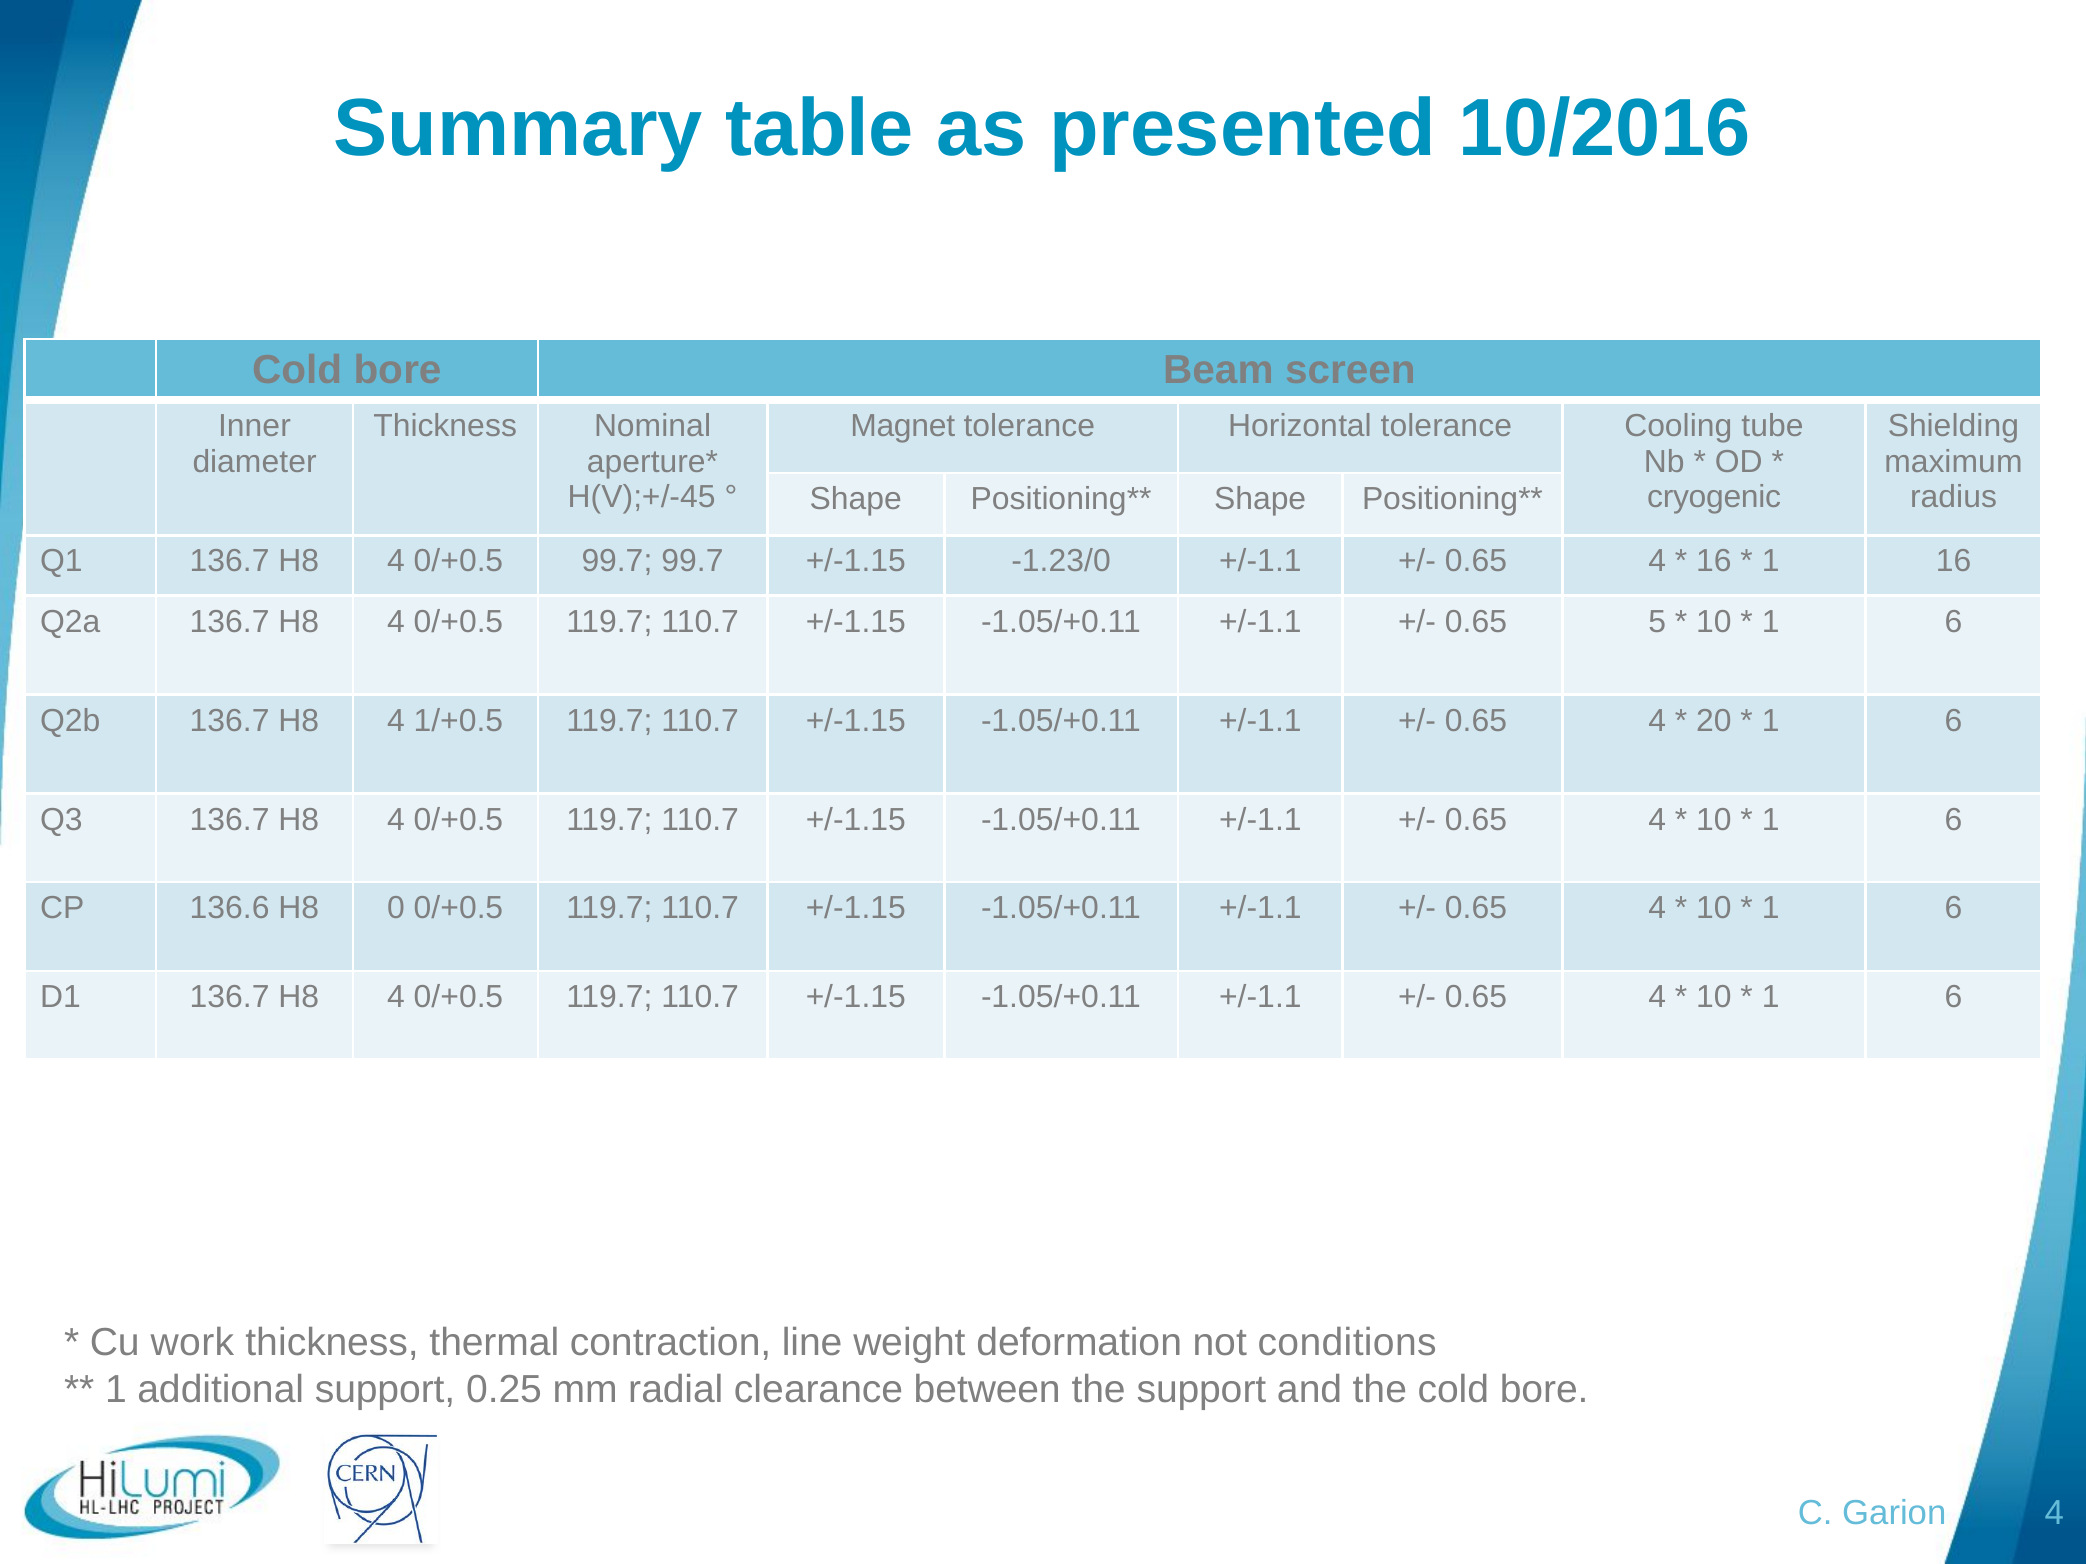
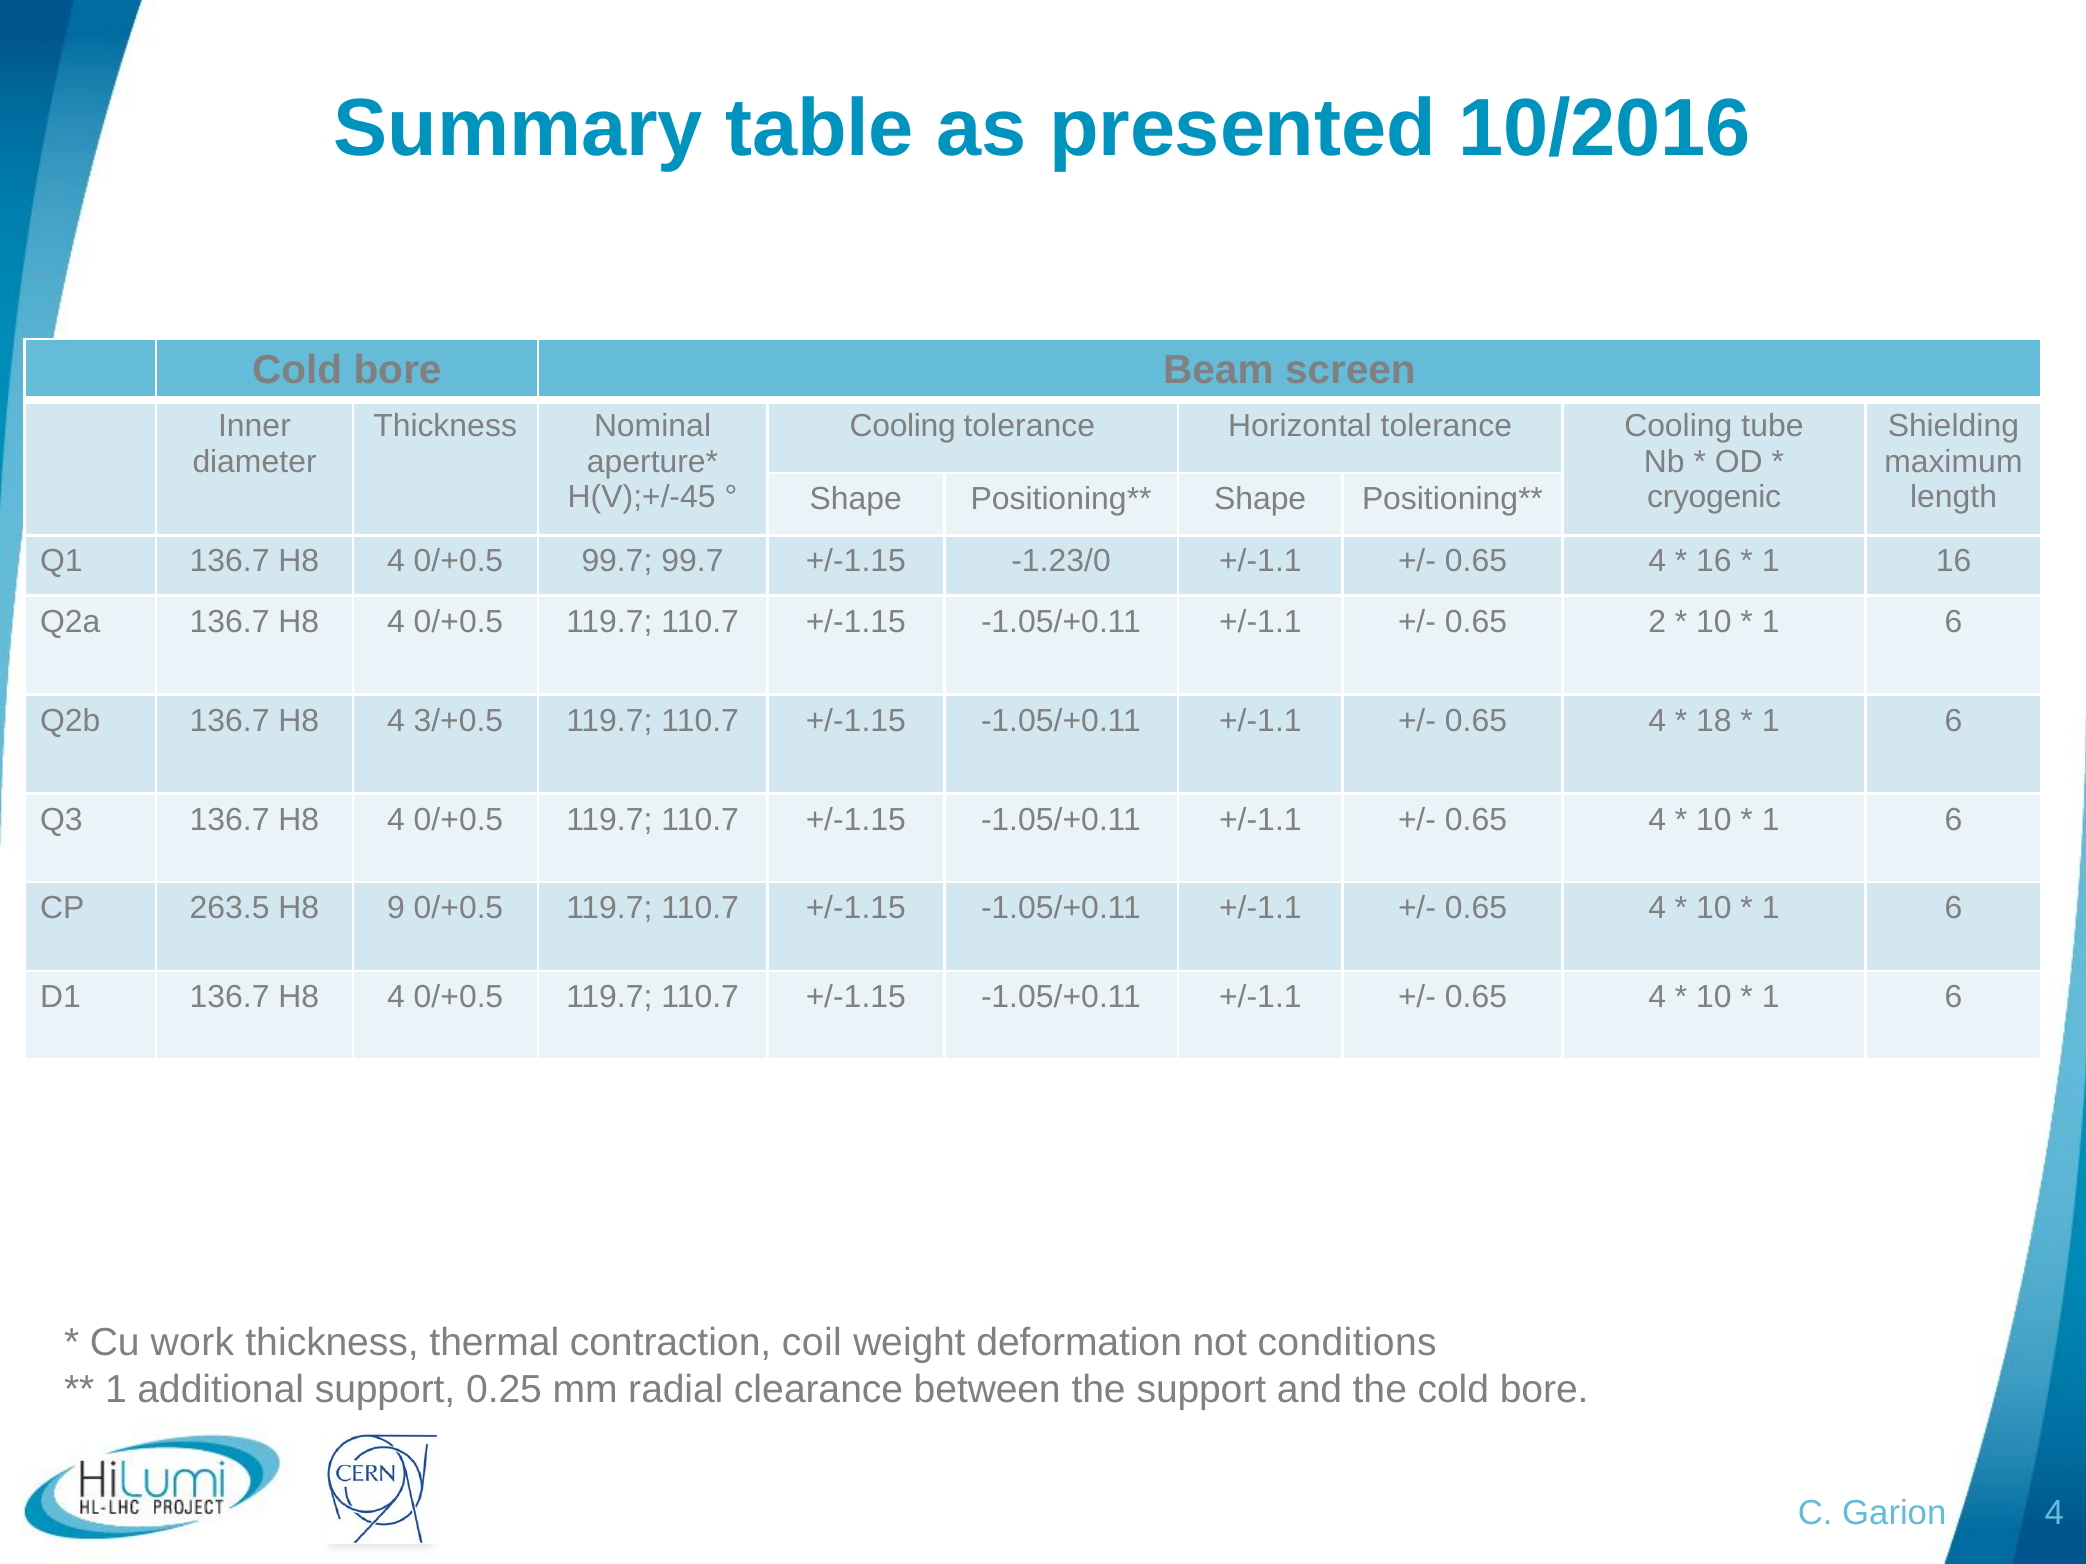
Magnet at (903, 426): Magnet -> Cooling
radius: radius -> length
5: 5 -> 2
1/+0.5: 1/+0.5 -> 3/+0.5
20: 20 -> 18
136.6: 136.6 -> 263.5
0: 0 -> 9
line: line -> coil
